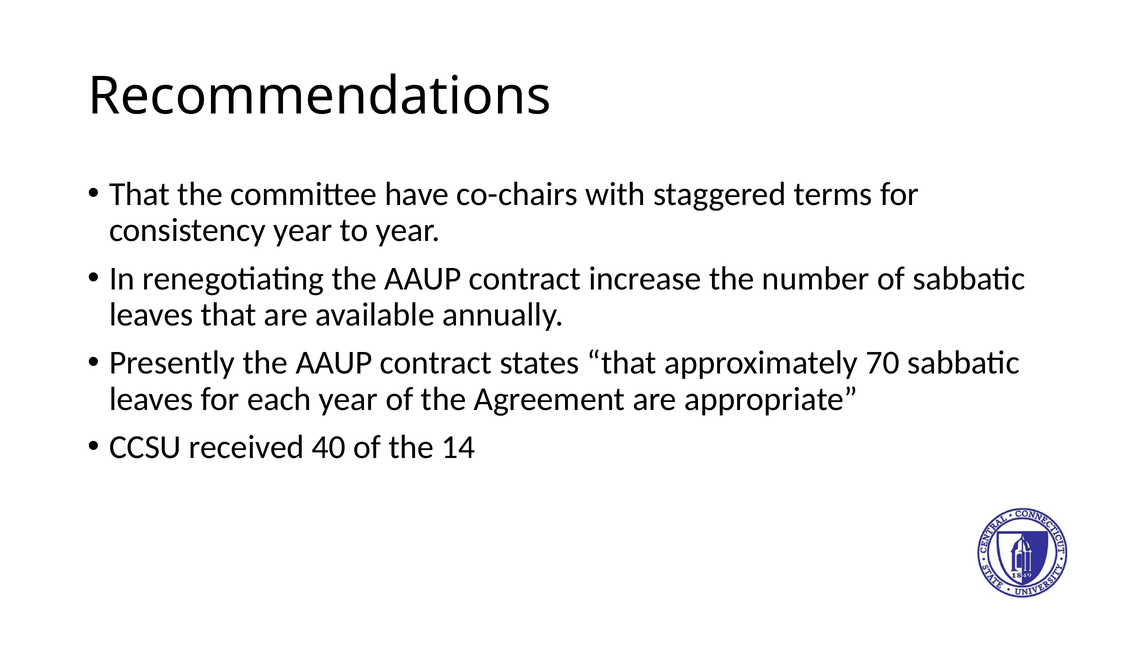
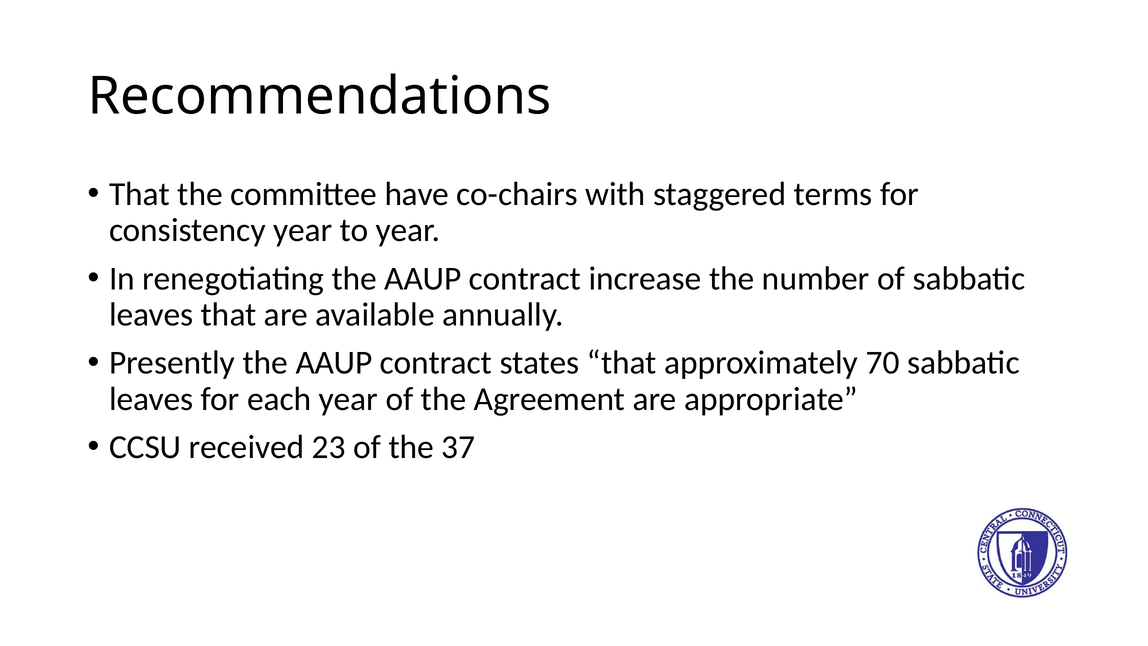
40: 40 -> 23
14: 14 -> 37
